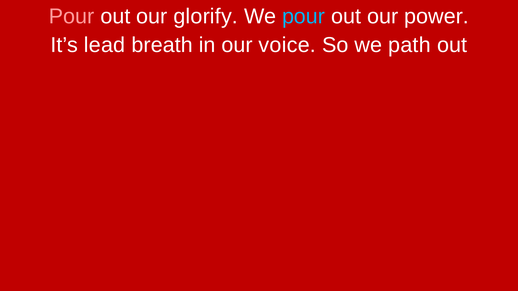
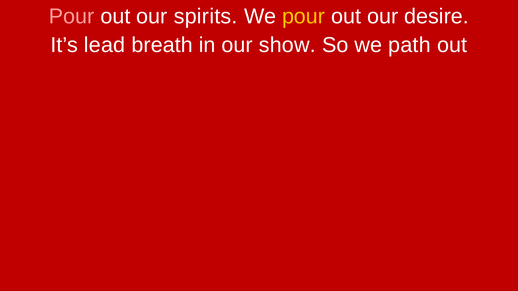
glorify: glorify -> spirits
pour at (304, 16) colour: light blue -> yellow
power: power -> desire
voice: voice -> show
